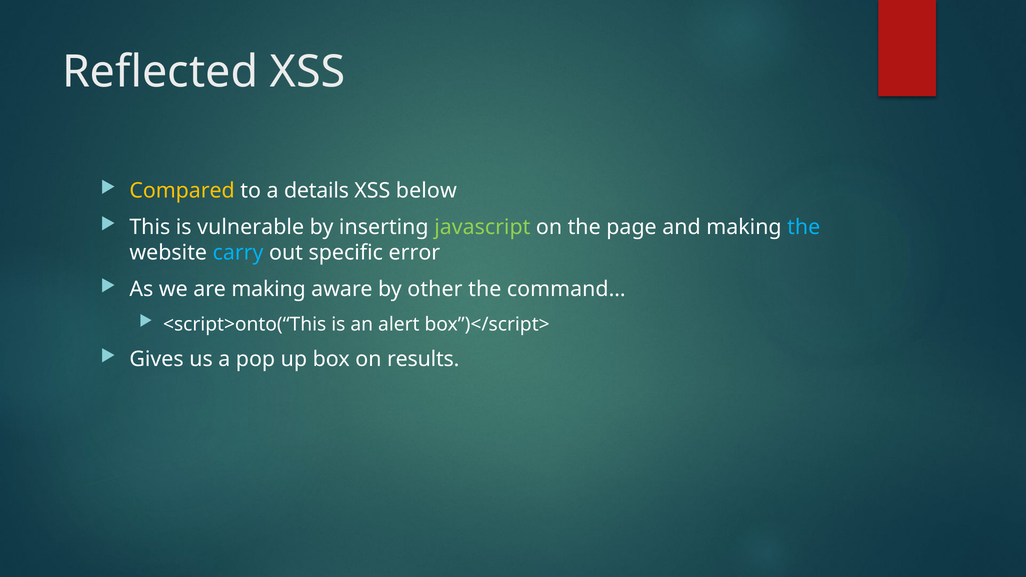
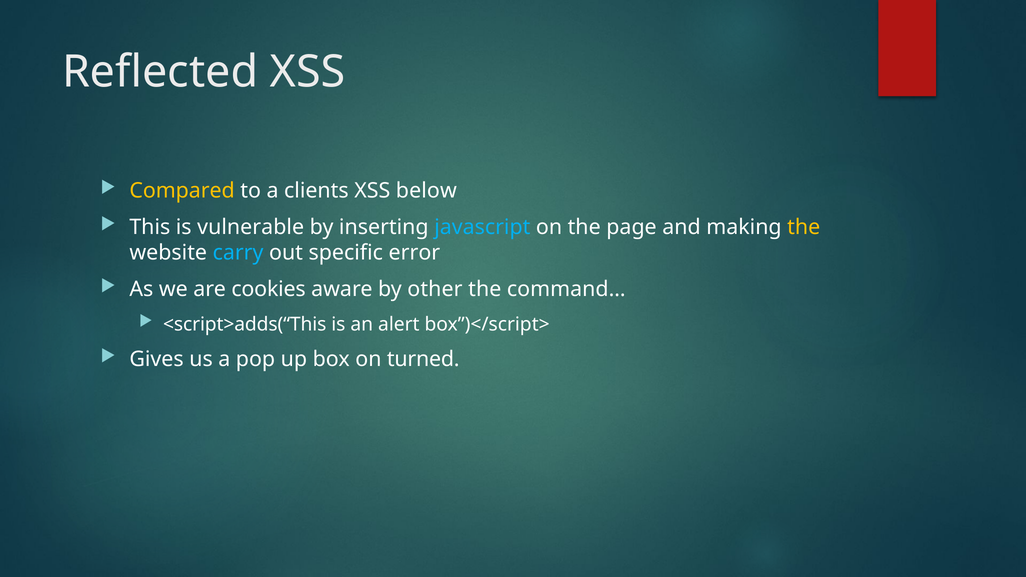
details: details -> clients
javascript colour: light green -> light blue
the at (804, 227) colour: light blue -> yellow
are making: making -> cookies
<script>onto(“This: <script>onto(“This -> <script>adds(“This
results: results -> turned
